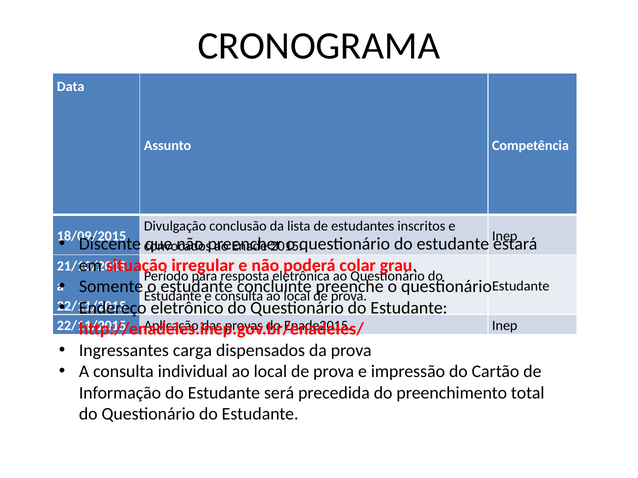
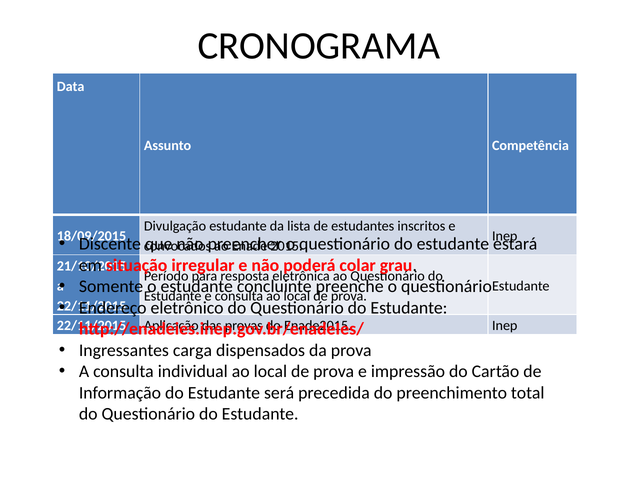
Divulgação conclusão: conclusão -> estudante
